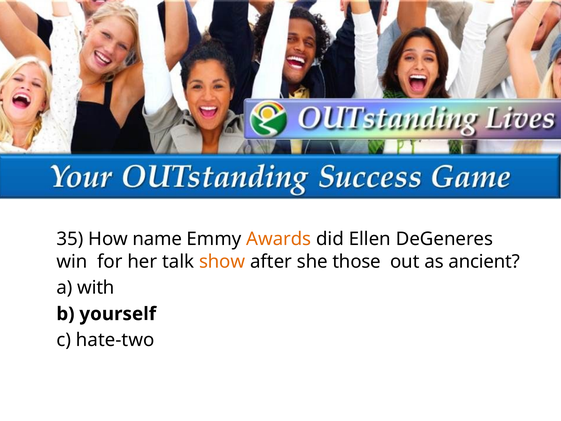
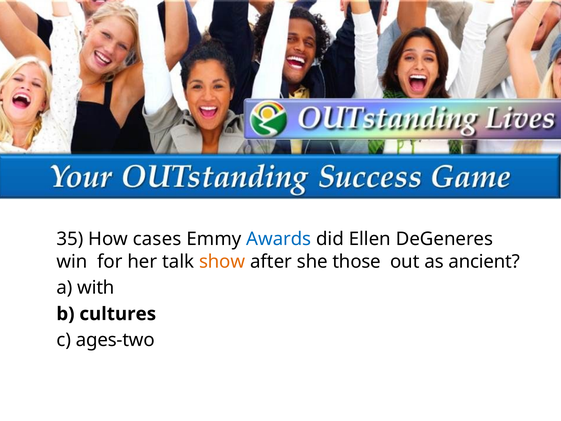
name: name -> cases
Awards colour: orange -> blue
yourself: yourself -> cultures
hate-two: hate-two -> ages-two
